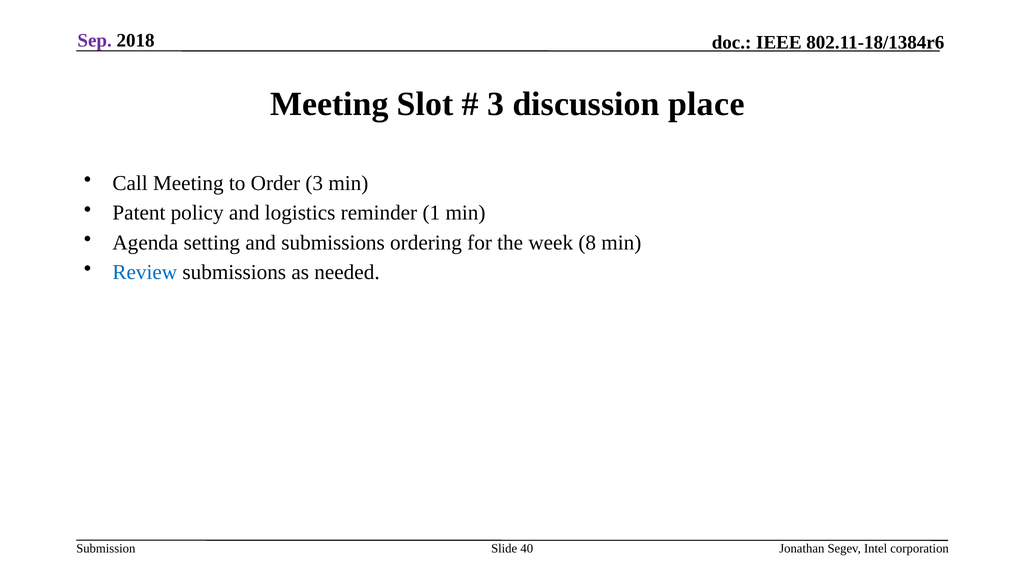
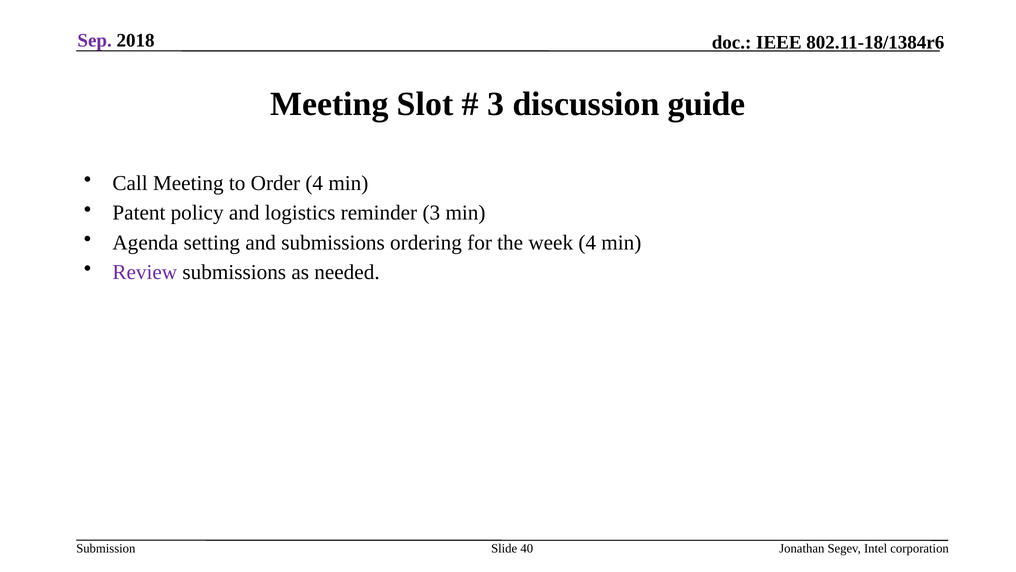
place: place -> guide
Order 3: 3 -> 4
reminder 1: 1 -> 3
week 8: 8 -> 4
Review colour: blue -> purple
